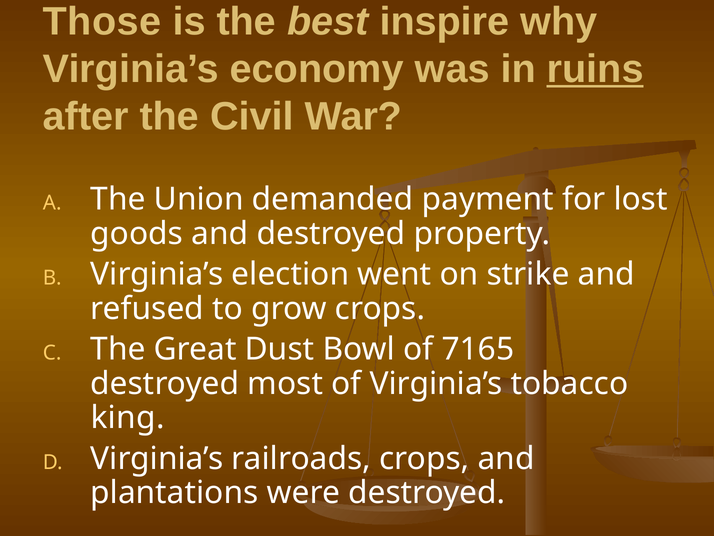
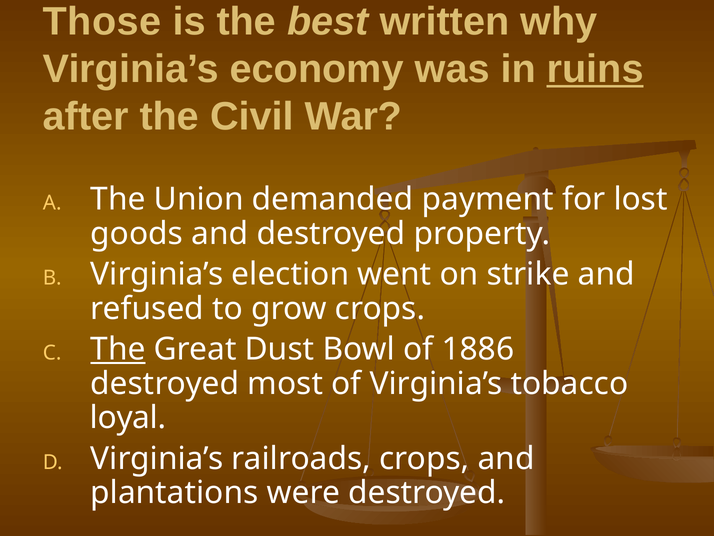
inspire: inspire -> written
The at (118, 349) underline: none -> present
7165: 7165 -> 1886
king: king -> loyal
